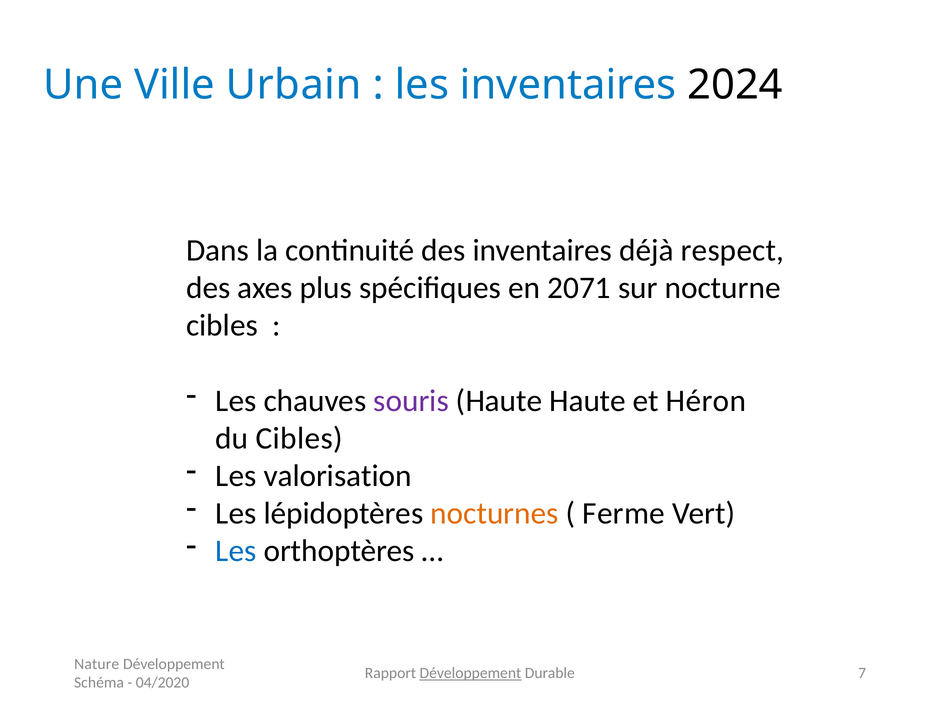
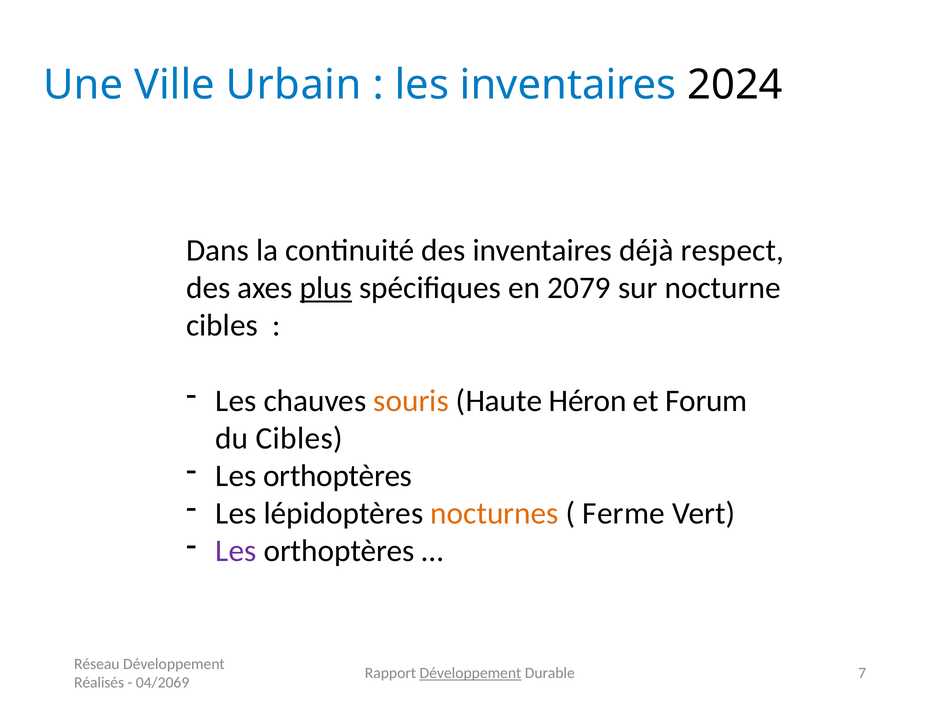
plus underline: none -> present
2071: 2071 -> 2079
souris colour: purple -> orange
Haute Haute: Haute -> Héron
Héron: Héron -> Forum
valorisation at (338, 476): valorisation -> orthoptères
Les at (236, 551) colour: blue -> purple
Nature: Nature -> Réseau
Schéma: Schéma -> Réalisés
04/2020: 04/2020 -> 04/2069
